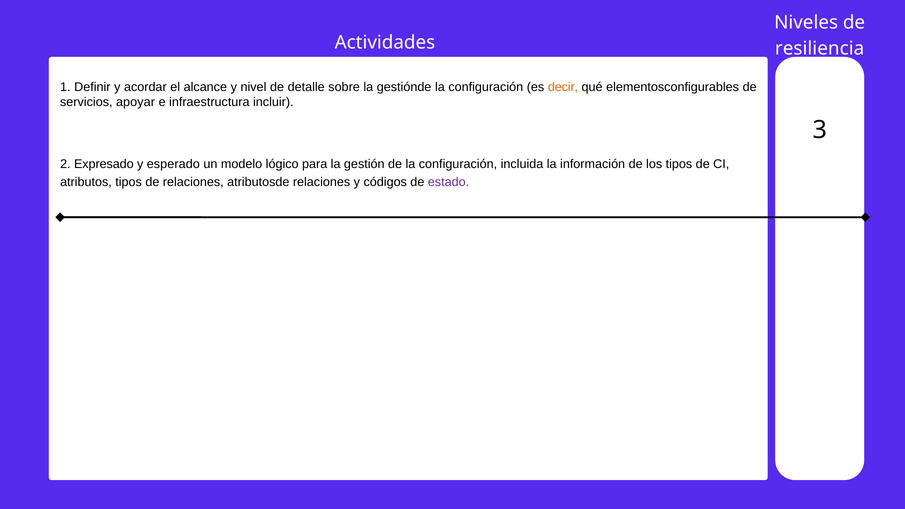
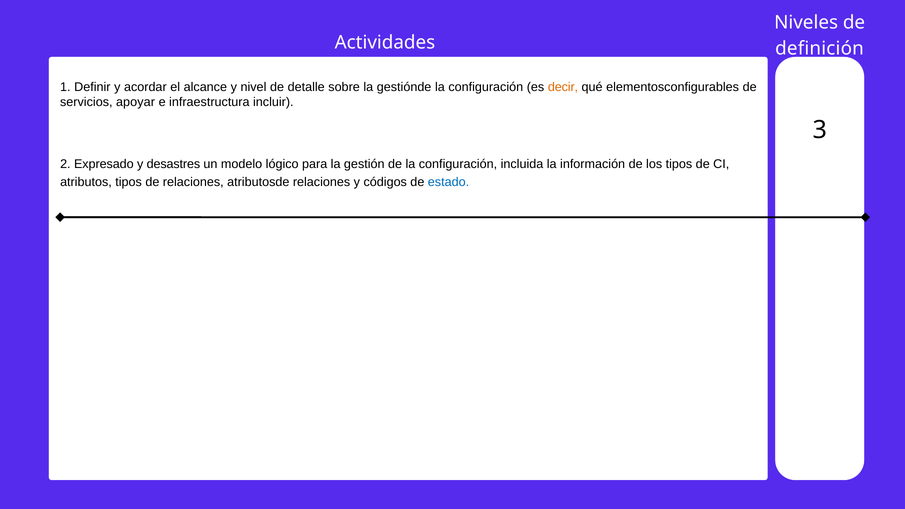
resiliencia: resiliencia -> definición
esperado: esperado -> desastres
estado colour: purple -> blue
